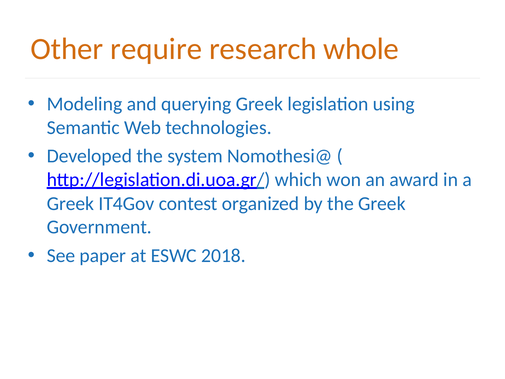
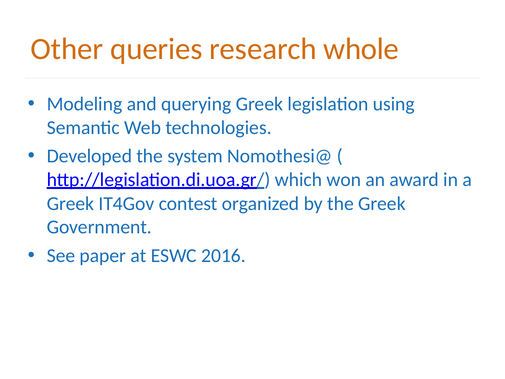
require: require -> queries
2018: 2018 -> 2016
